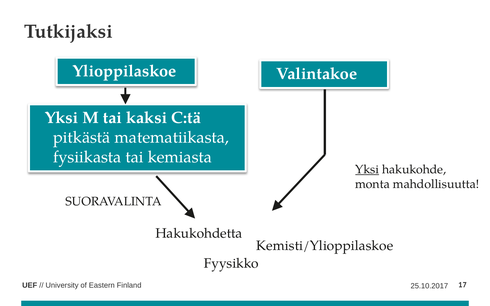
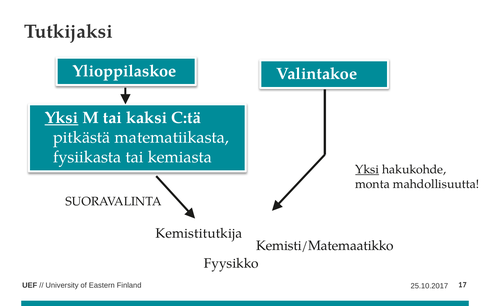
Yksi at (62, 118) underline: none -> present
Hakukohdetta: Hakukohdetta -> Kemistitutkija
Kemisti/Ylioppilaskoe: Kemisti/Ylioppilaskoe -> Kemisti/Matemaatikko
